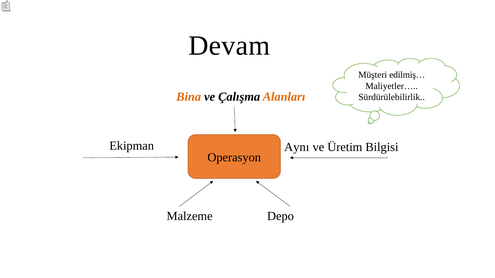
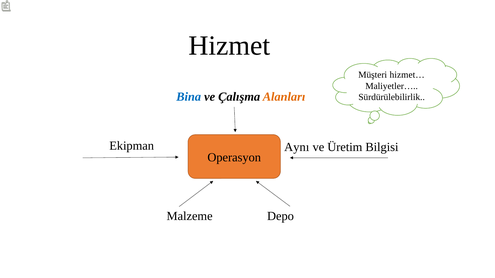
Devam: Devam -> Hizmet
edilmiş…: edilmiş… -> hizmet…
Bina colour: orange -> blue
